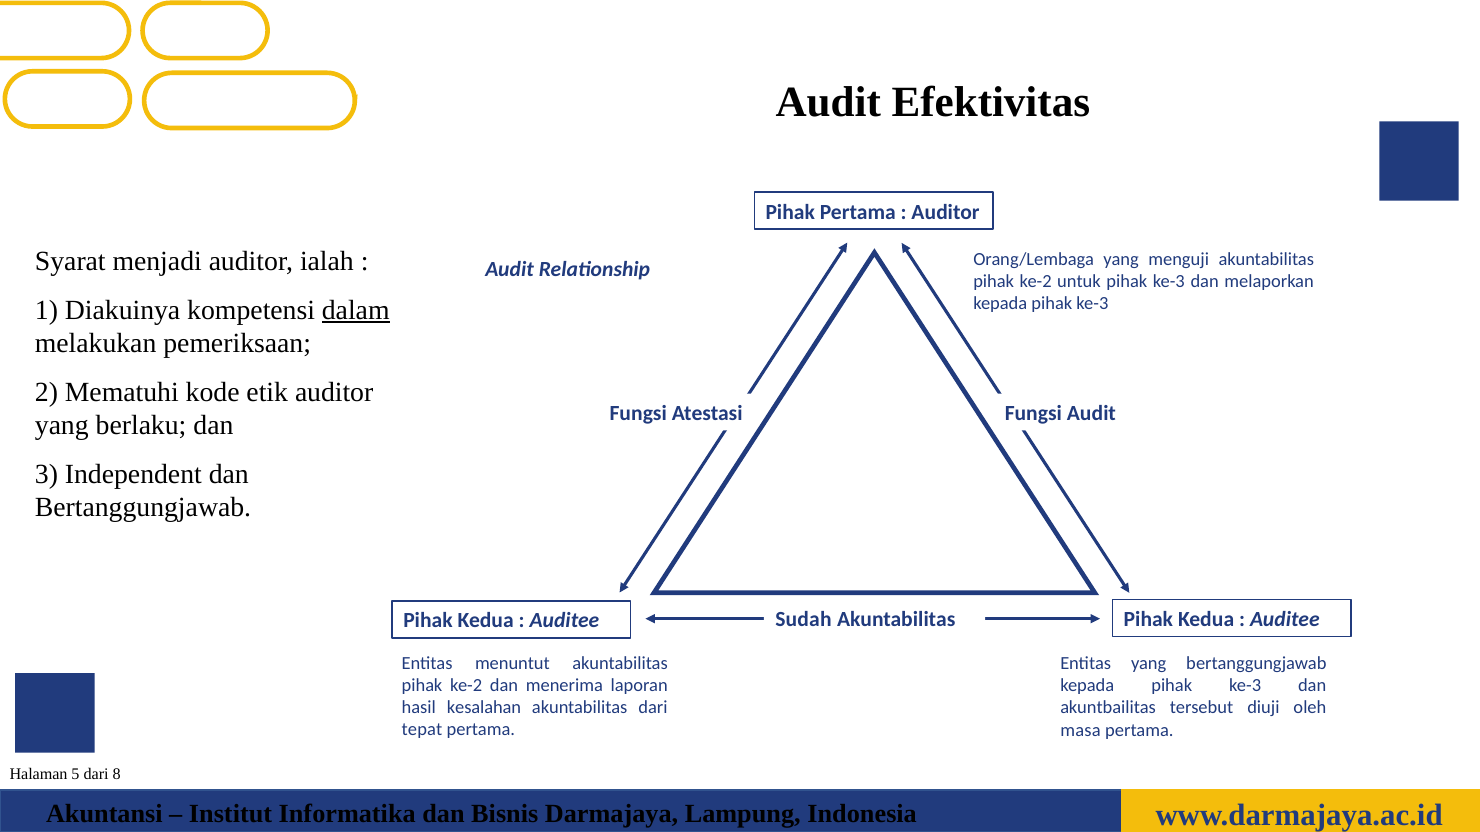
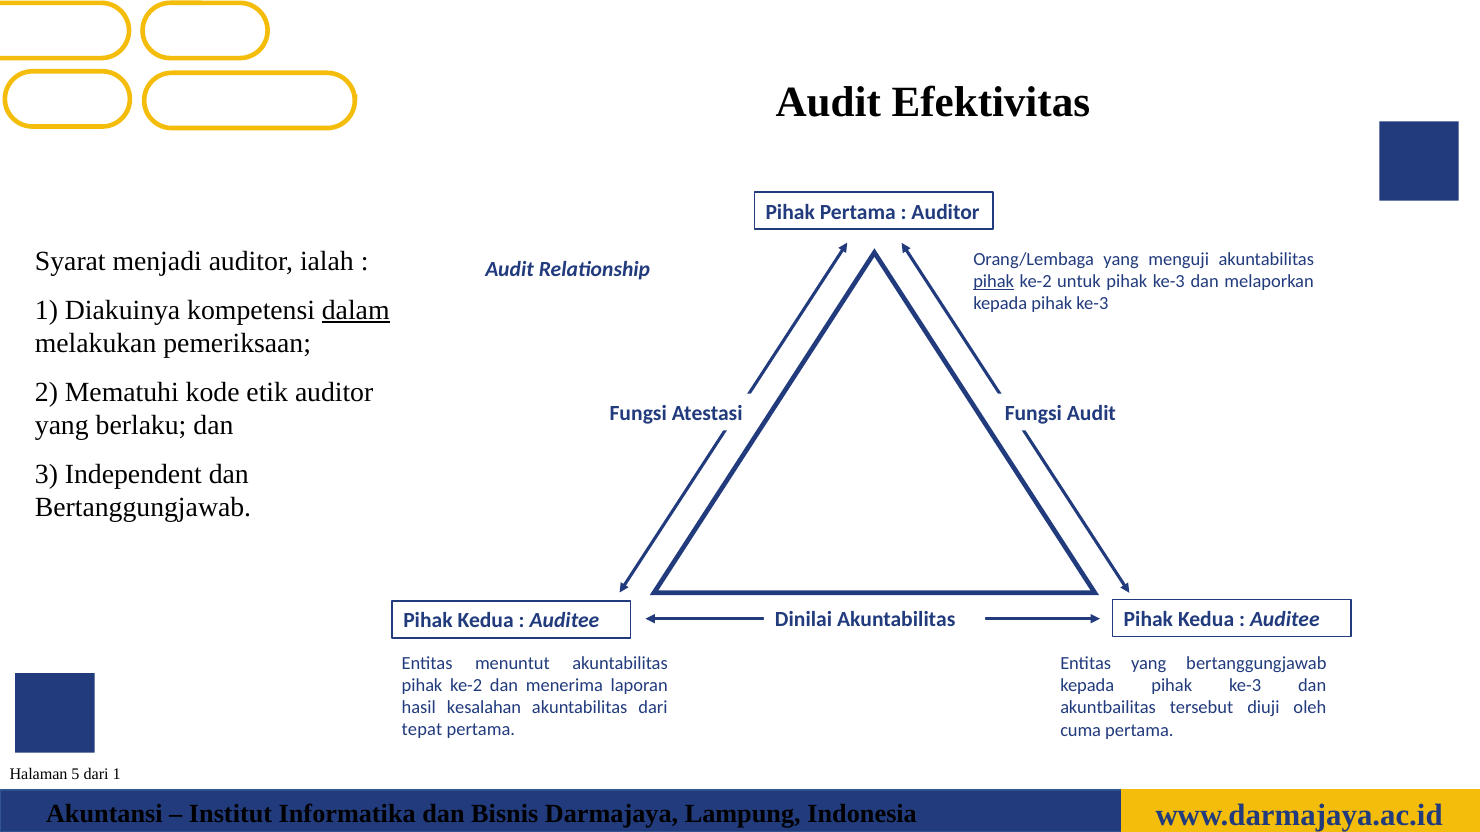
pihak at (994, 282) underline: none -> present
Sudah: Sudah -> Dinilai
masa: masa -> cuma
dari 8: 8 -> 1
